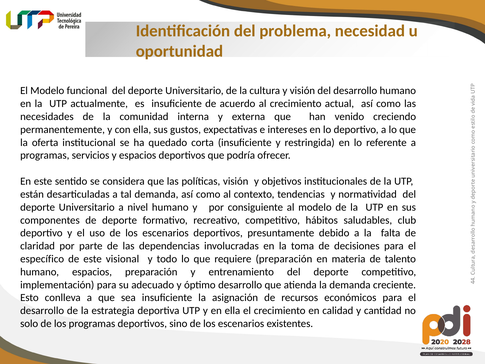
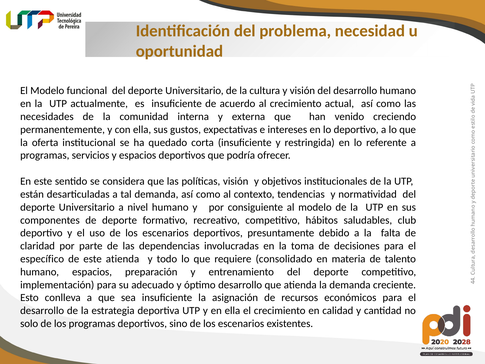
este visional: visional -> atienda
requiere preparación: preparación -> consolidado
